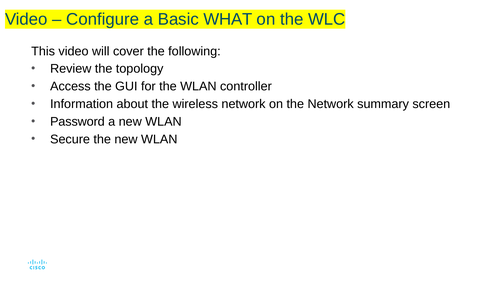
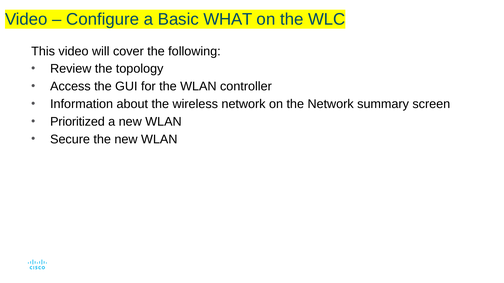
Password: Password -> Prioritized
